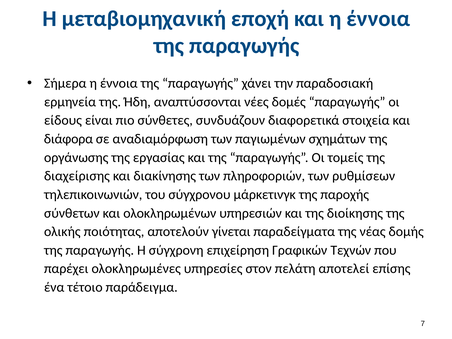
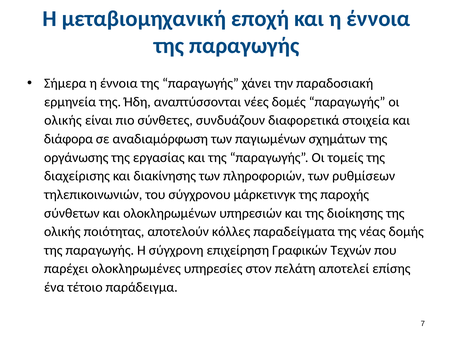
είδους at (63, 120): είδους -> ολικής
γίνεται: γίνεται -> κόλλες
